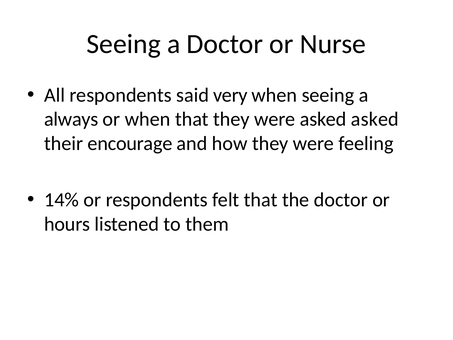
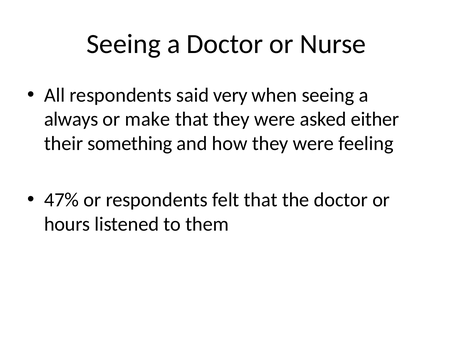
or when: when -> make
asked asked: asked -> either
encourage: encourage -> something
14%: 14% -> 47%
